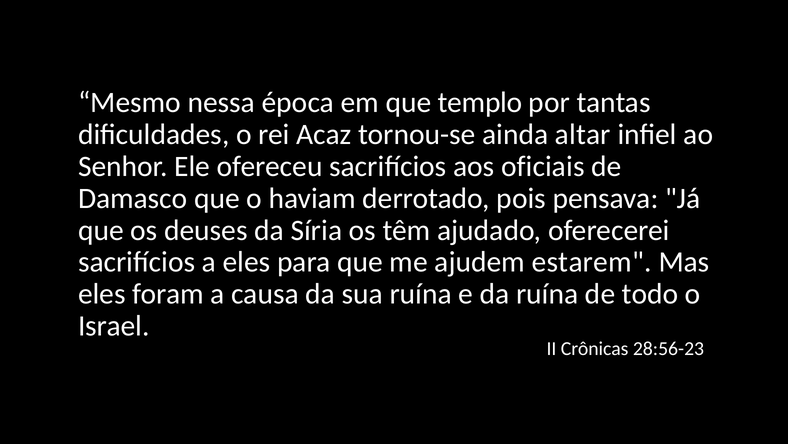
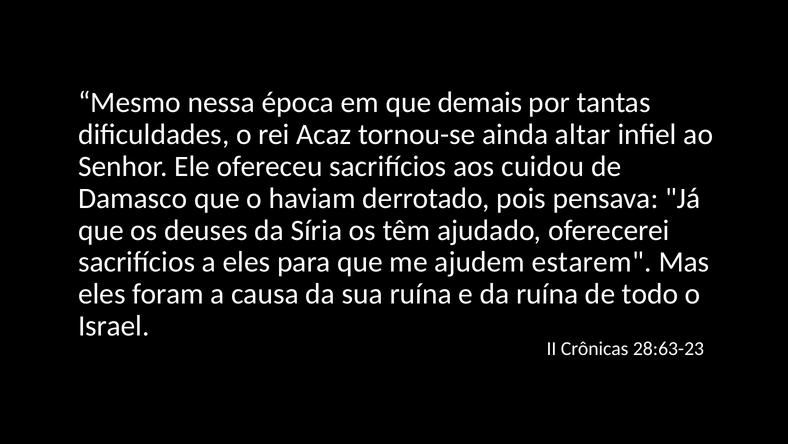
templo: templo -> demais
oficiais: oficiais -> cuidou
28:56-23: 28:56-23 -> 28:63-23
